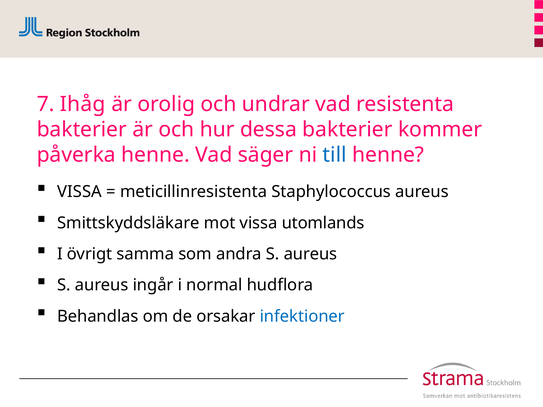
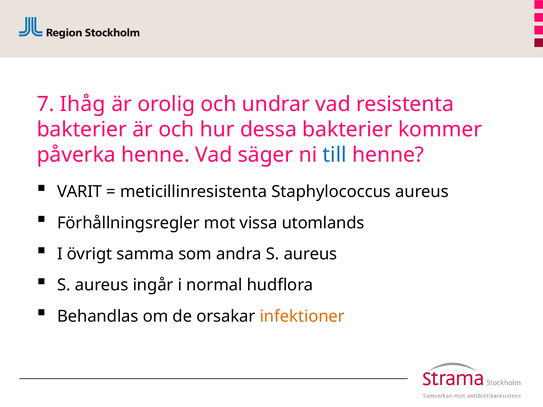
VISSA at (79, 192): VISSA -> VARIT
Smittskyddsläkare: Smittskyddsläkare -> Förhållningsregler
infektioner colour: blue -> orange
